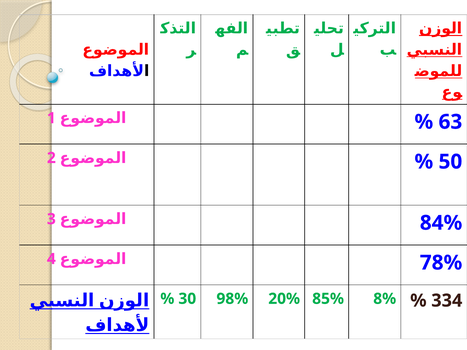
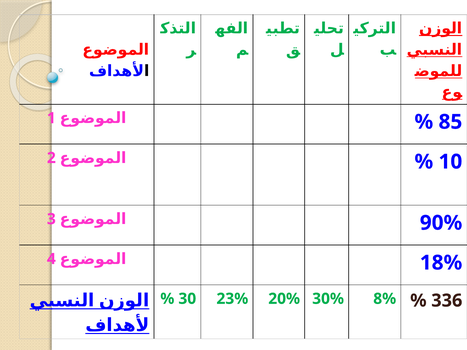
63: 63 -> 85
50: 50 -> 10
84%: 84% -> 90%
78%: 78% -> 18%
98%: 98% -> 23%
85%: 85% -> 30%
334: 334 -> 336
